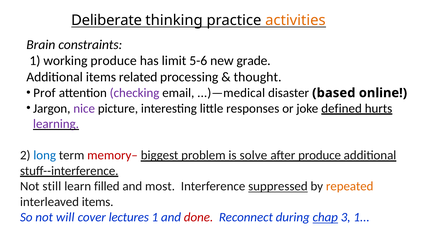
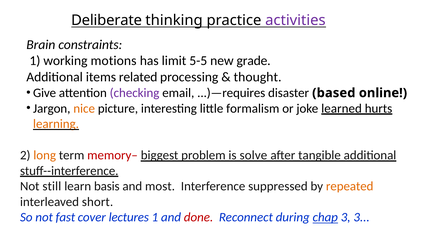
activities colour: orange -> purple
working produce: produce -> motions
5-6: 5-6 -> 5-5
Prof: Prof -> Give
...)—medical: ...)—medical -> ...)—requires
nice colour: purple -> orange
responses: responses -> formalism
defined: defined -> learned
learning colour: purple -> orange
long colour: blue -> orange
after produce: produce -> tangible
filled: filled -> basis
suppressed underline: present -> none
interleaved items: items -> short
will: will -> fast
3 1: 1 -> 3
